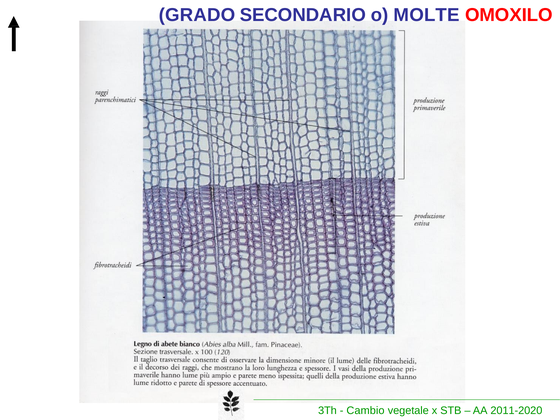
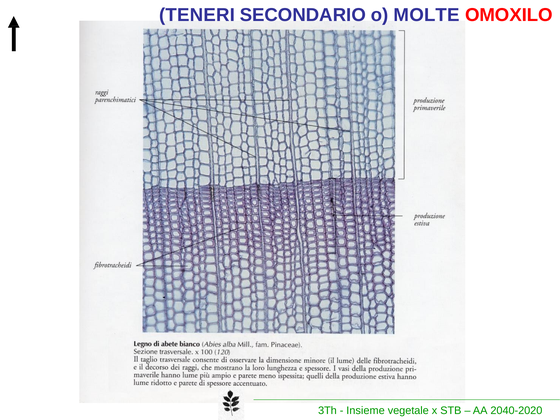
GRADO: GRADO -> TENERI
Cambio: Cambio -> Insieme
2011-2020: 2011-2020 -> 2040-2020
